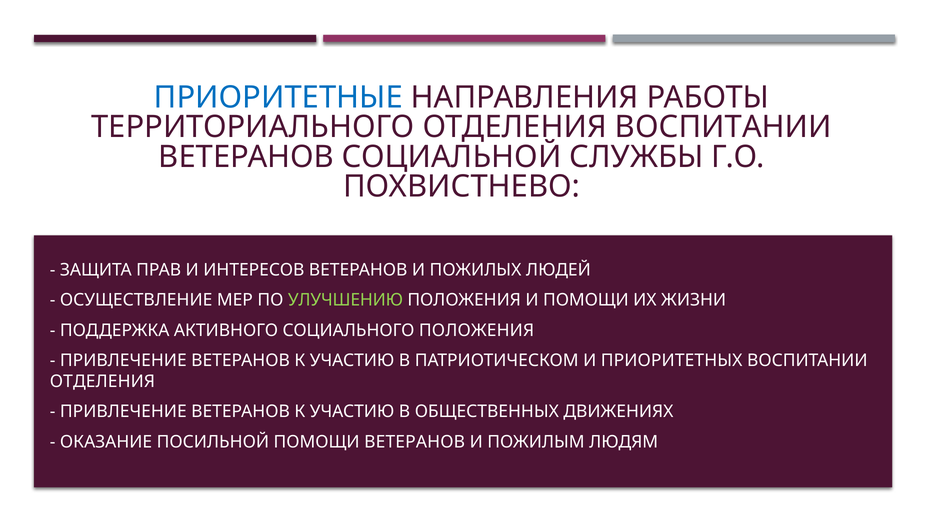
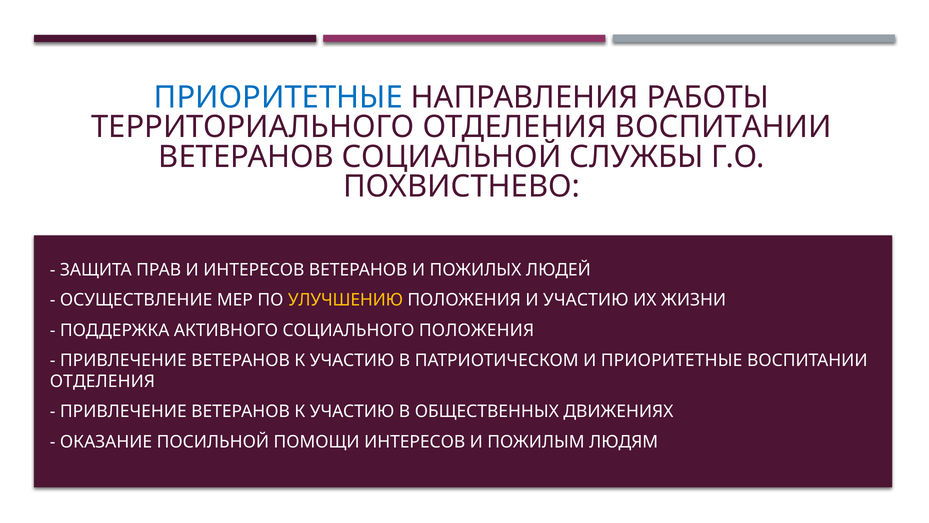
УЛУЧШЕНИЮ colour: light green -> yellow
И ПОМОЩИ: ПОМОЩИ -> УЧАСТИЮ
И ПРИОРИТЕТНЫХ: ПРИОРИТЕТНЫХ -> ПРИОРИТЕТНЫЕ
ПОМОЩИ ВЕТЕРАНОВ: ВЕТЕРАНОВ -> ИНТЕРЕСОВ
